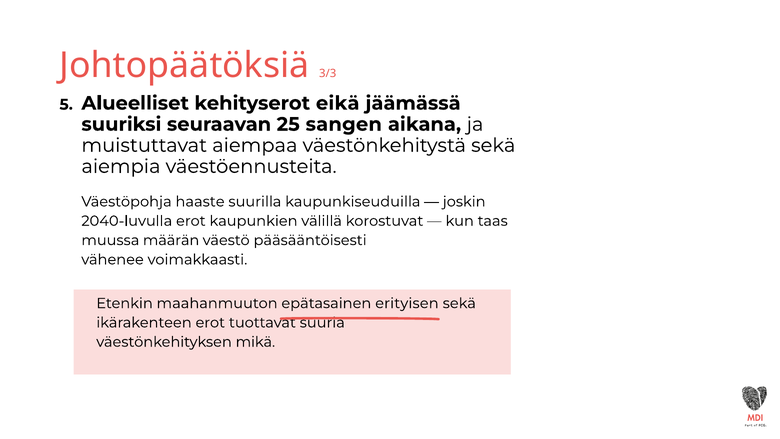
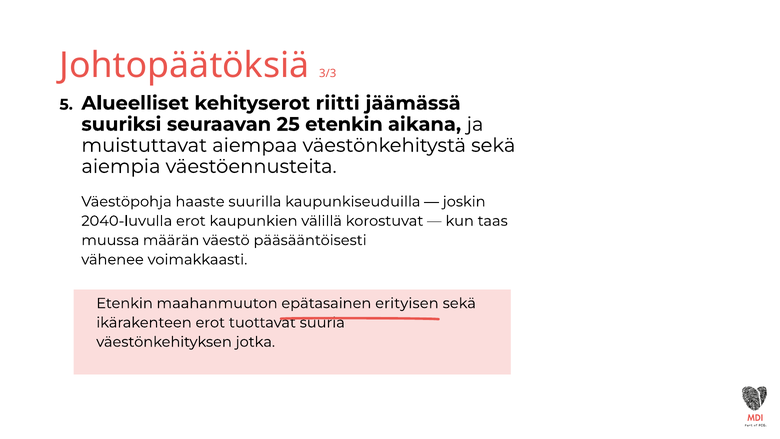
eikä: eikä -> riitti
25 sangen: sangen -> etenkin
mikä: mikä -> jotka
